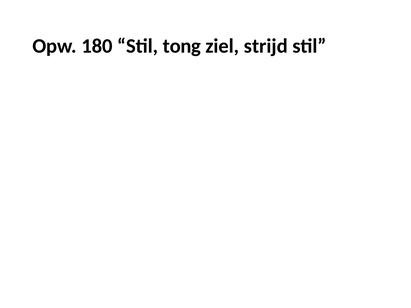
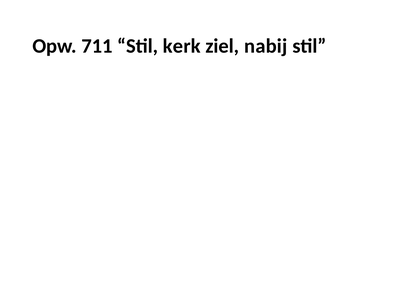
180: 180 -> 711
tong: tong -> kerk
strijd: strijd -> nabij
